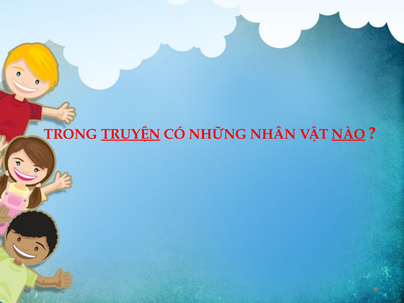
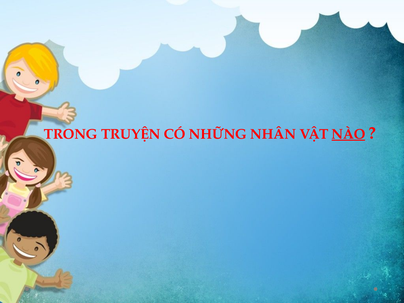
TRUYỆN underline: present -> none
